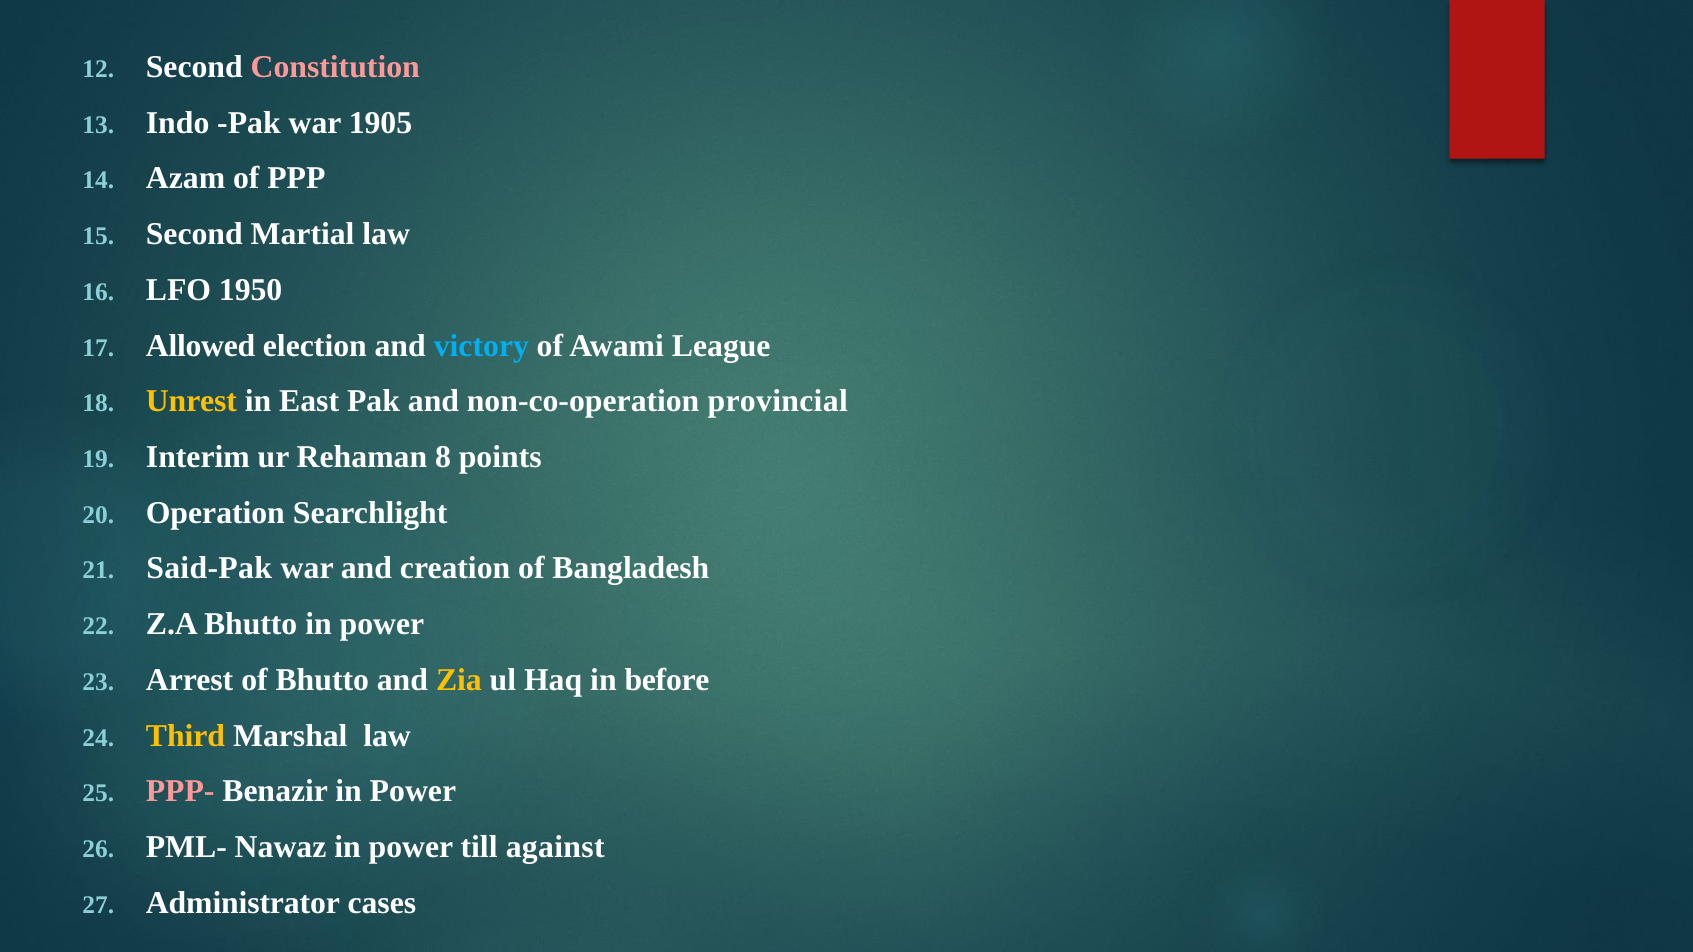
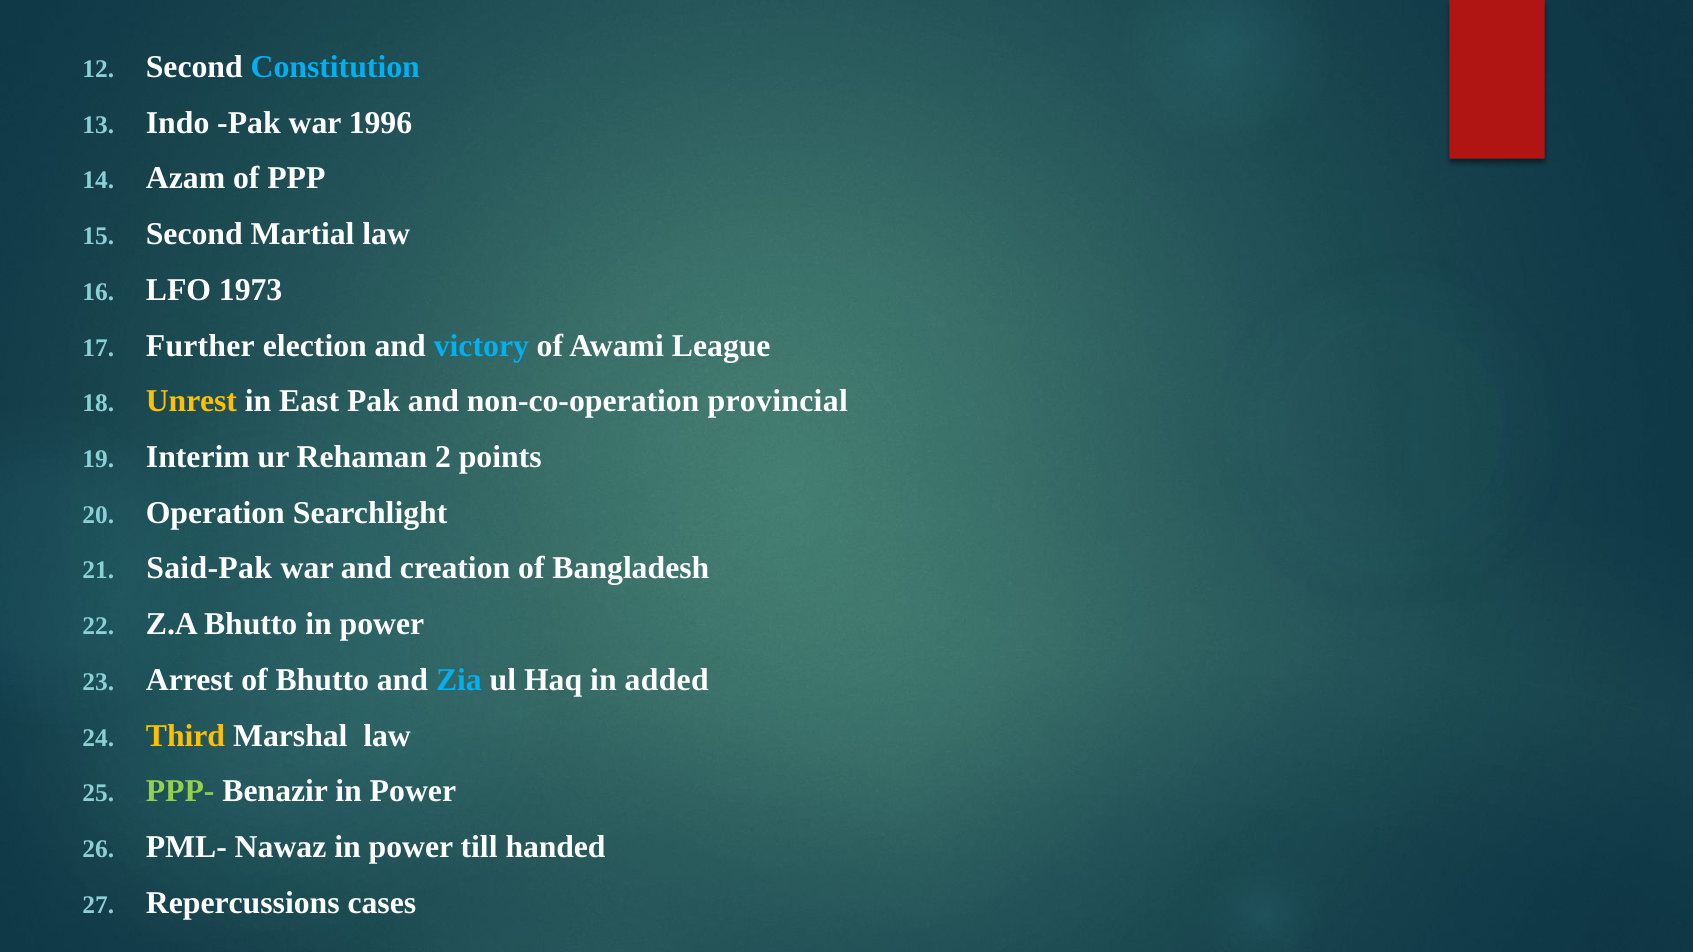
Constitution colour: pink -> light blue
1905: 1905 -> 1996
1950: 1950 -> 1973
Allowed: Allowed -> Further
8: 8 -> 2
Zia colour: yellow -> light blue
before: before -> added
PPP- colour: pink -> light green
against: against -> handed
Administrator: Administrator -> Repercussions
